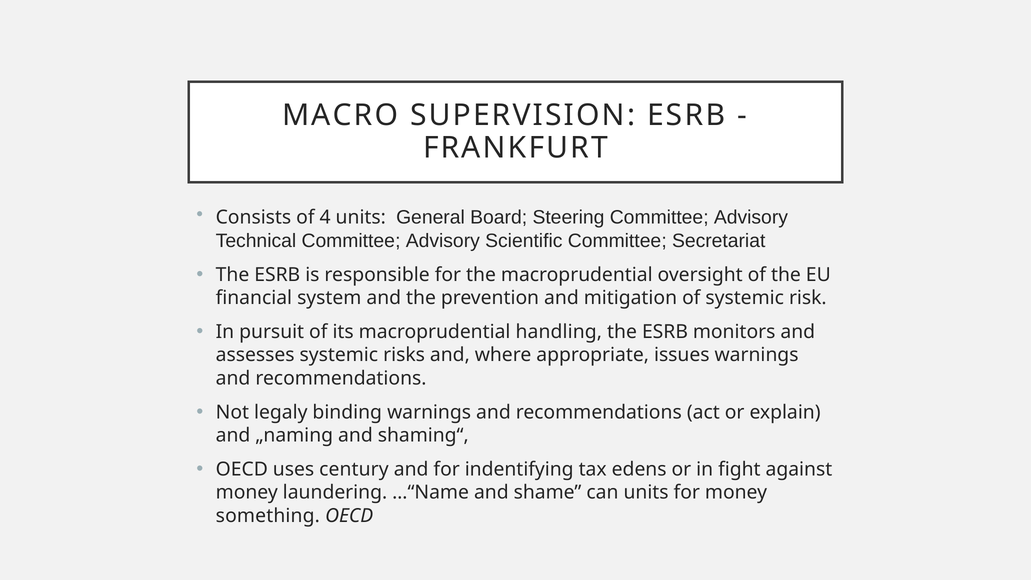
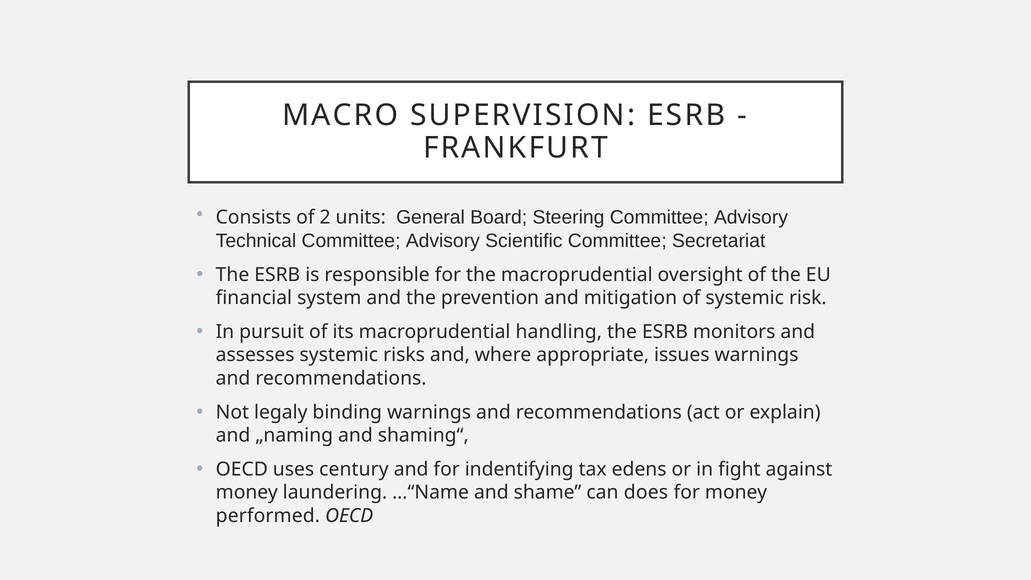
4: 4 -> 2
can units: units -> does
something: something -> performed
